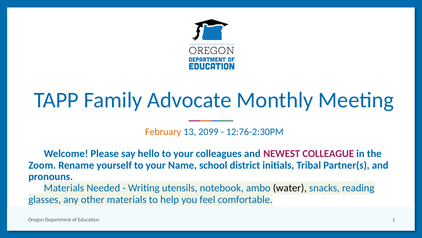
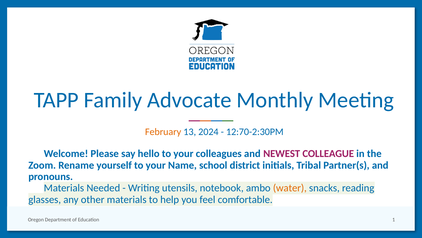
2099: 2099 -> 2024
12:76-2:30PM: 12:76-2:30PM -> 12:70-2:30PM
water colour: black -> orange
